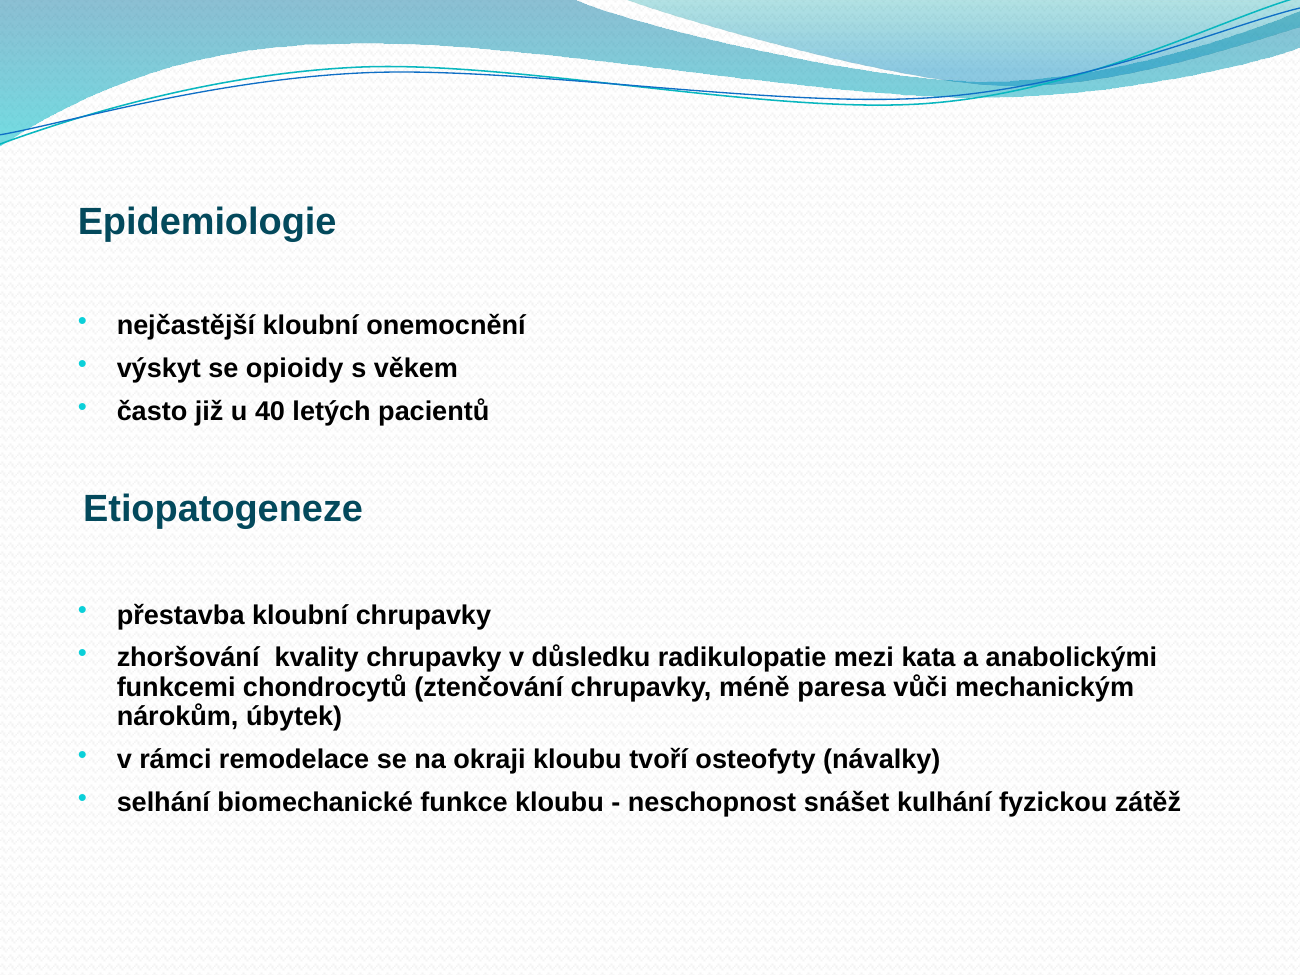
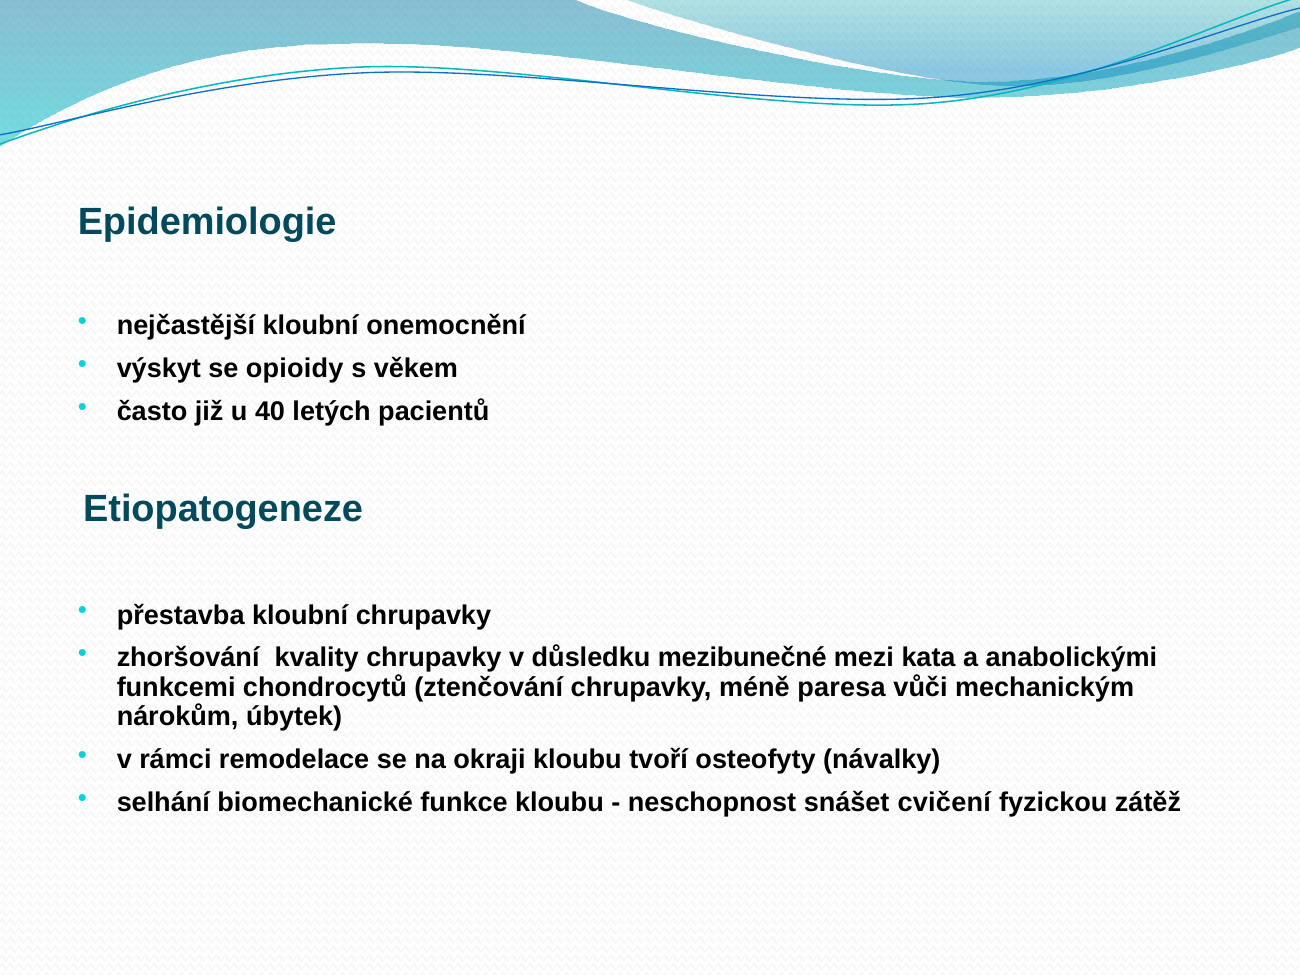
radikulopatie: radikulopatie -> mezibunečné
kulhání: kulhání -> cvičení
